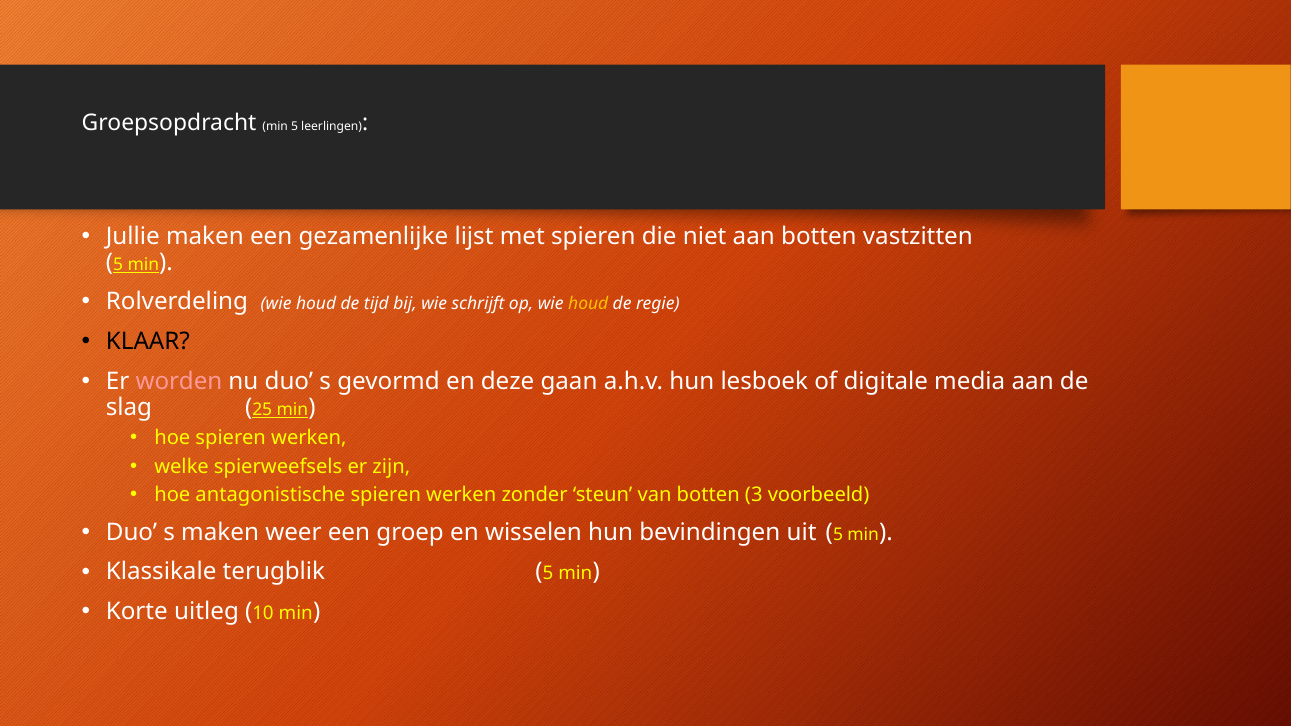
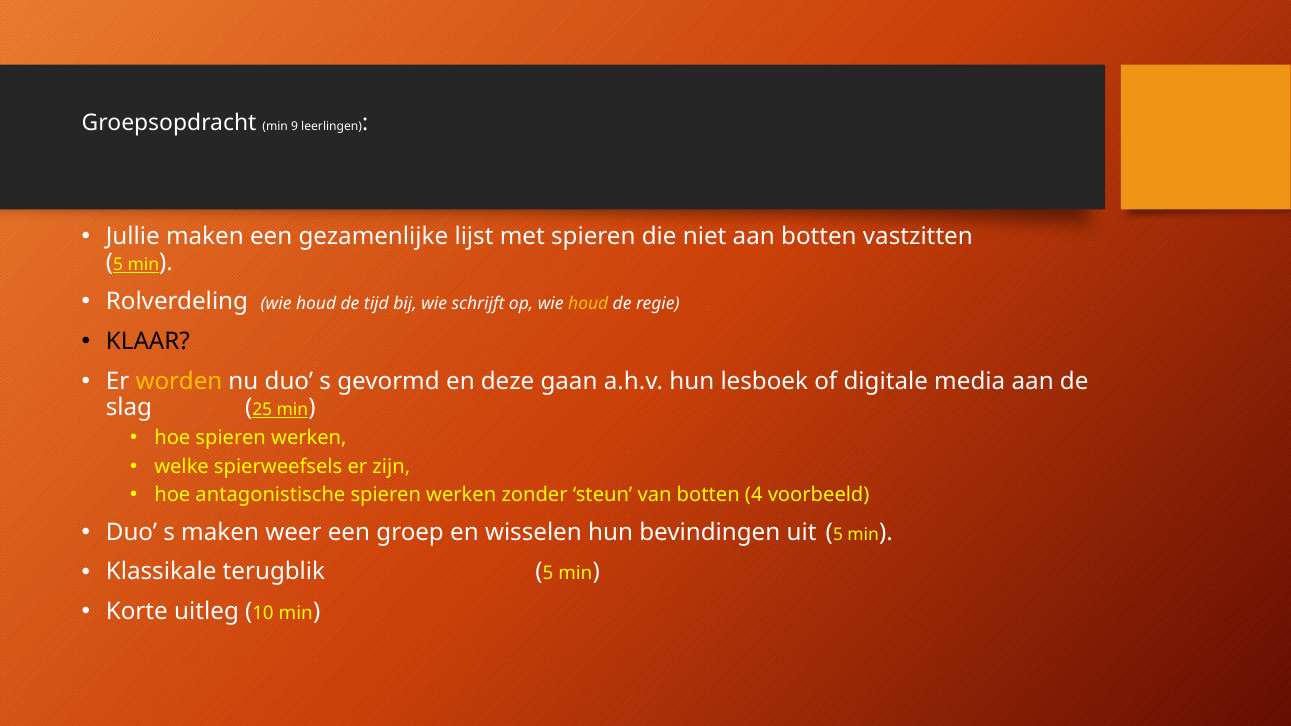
min 5: 5 -> 9
worden colour: pink -> yellow
3: 3 -> 4
